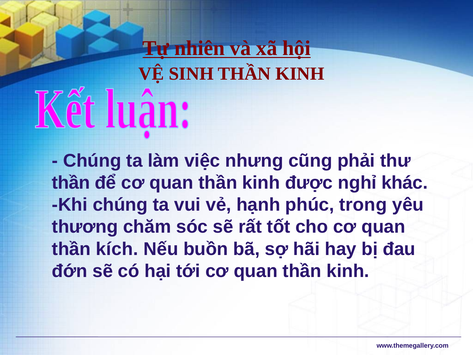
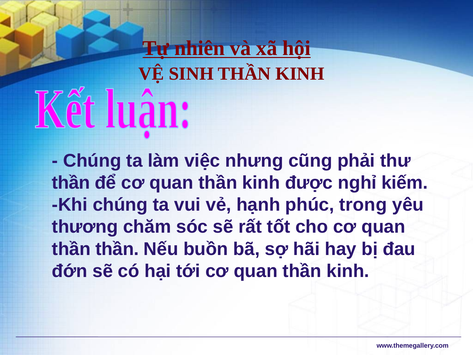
khác: khác -> kiếm
thần kích: kích -> thần
